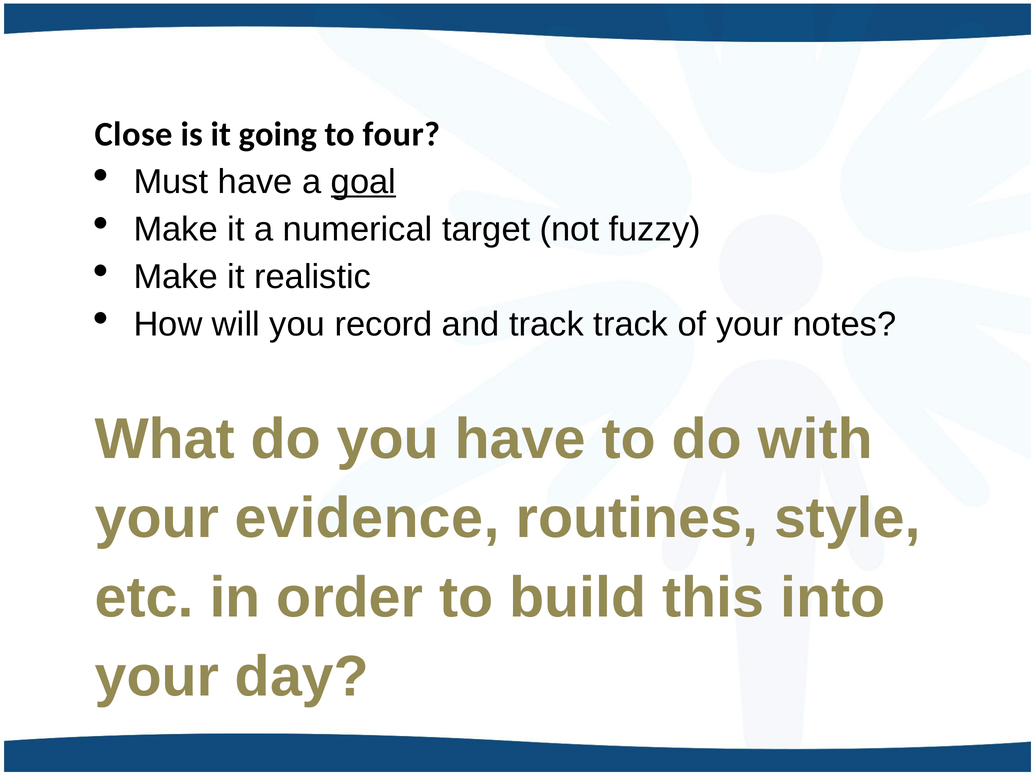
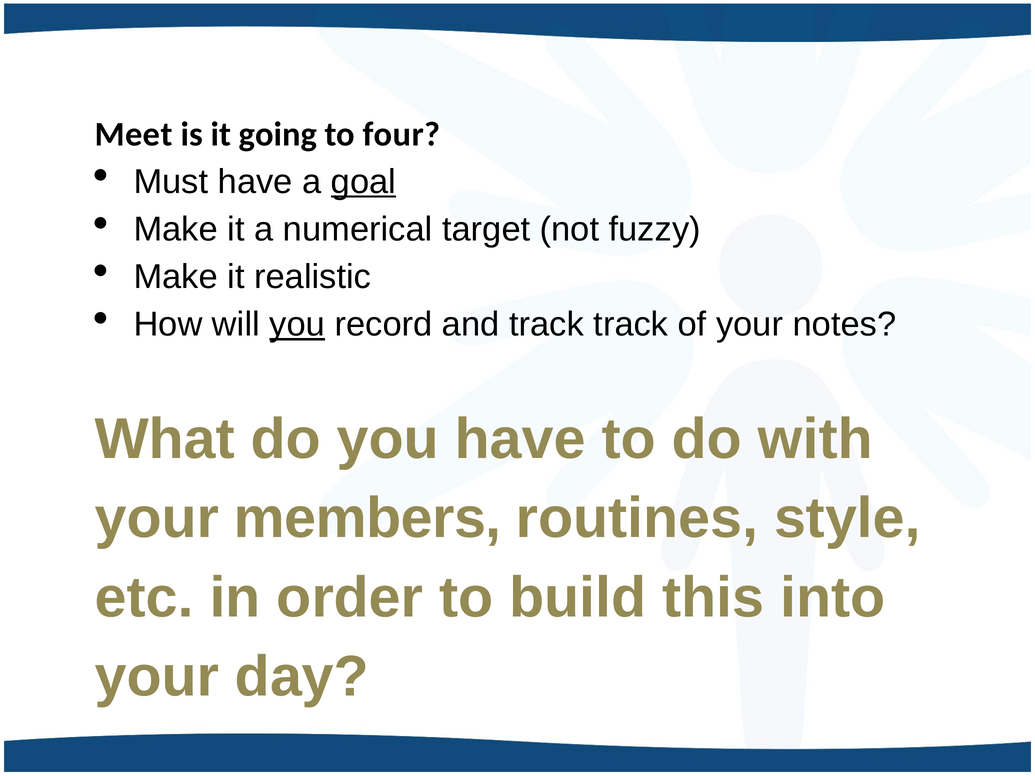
Close: Close -> Meet
you at (297, 325) underline: none -> present
evidence: evidence -> members
